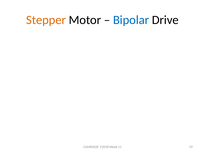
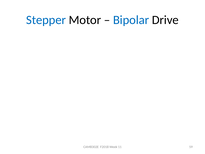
Stepper colour: orange -> blue
